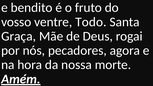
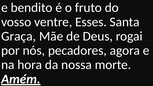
Todo: Todo -> Esses
